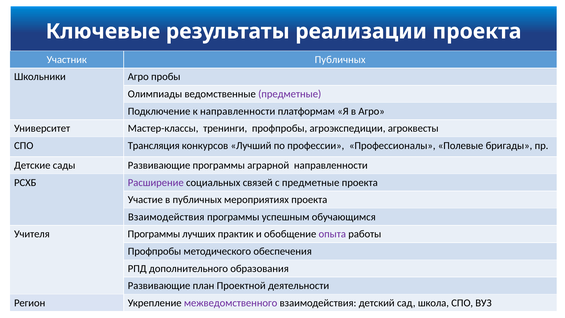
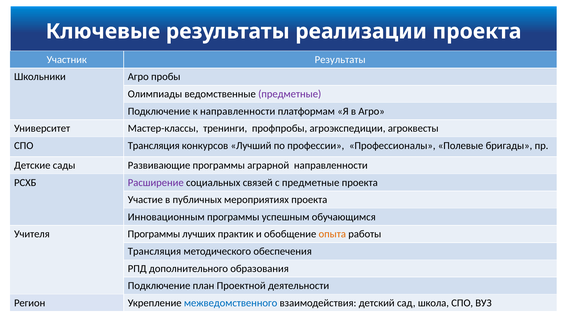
Участник Публичных: Публичных -> Результаты
Взаимодействия at (166, 217): Взаимодействия -> Инновационным
опыта colour: purple -> orange
Профпробы at (155, 251): Профпробы -> Трансляция
Развивающие at (159, 286): Развивающие -> Подключение
межведомственного colour: purple -> blue
